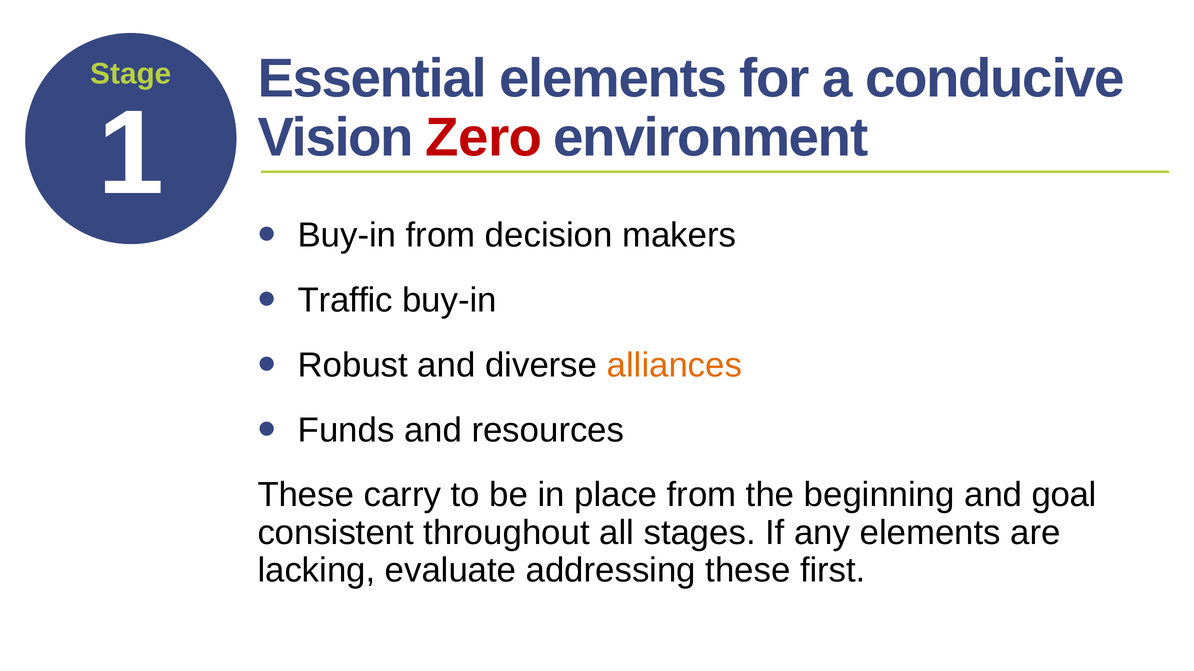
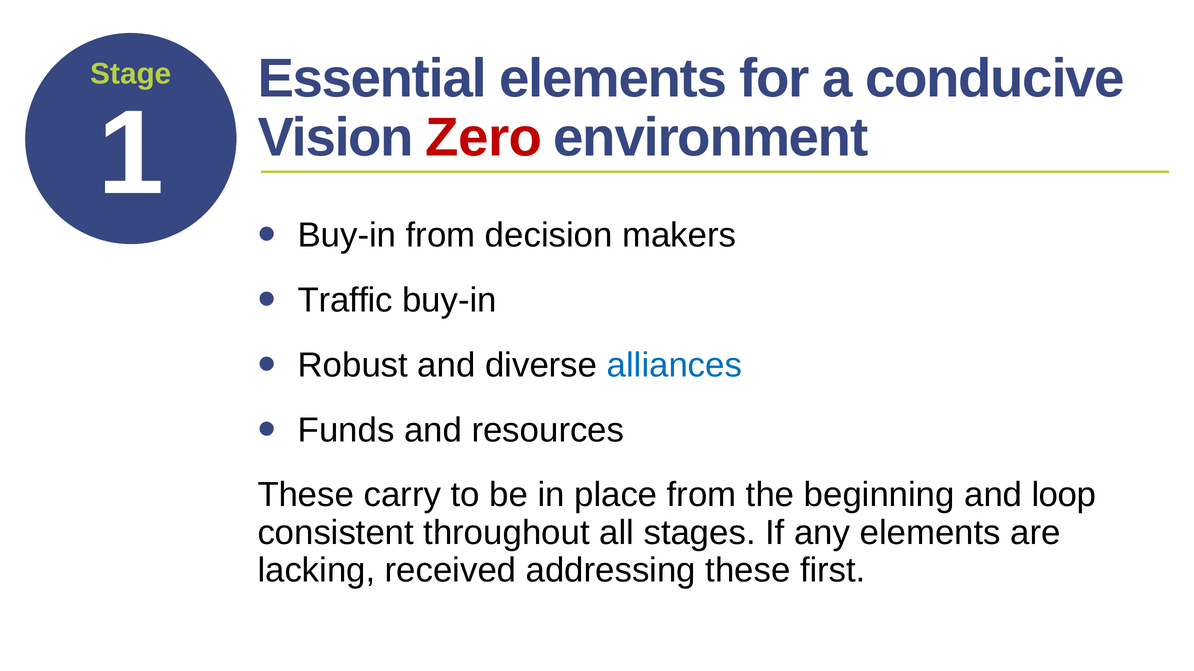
alliances colour: orange -> blue
goal: goal -> loop
evaluate: evaluate -> received
